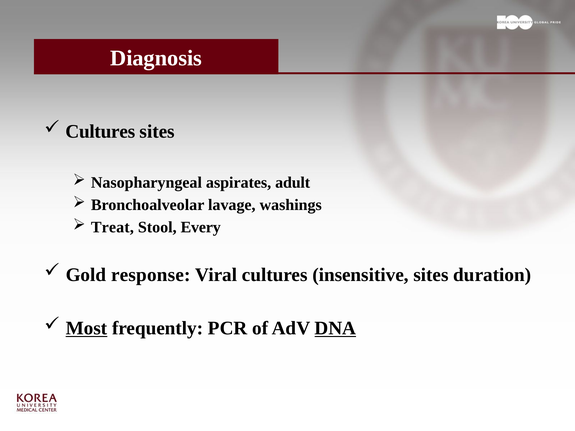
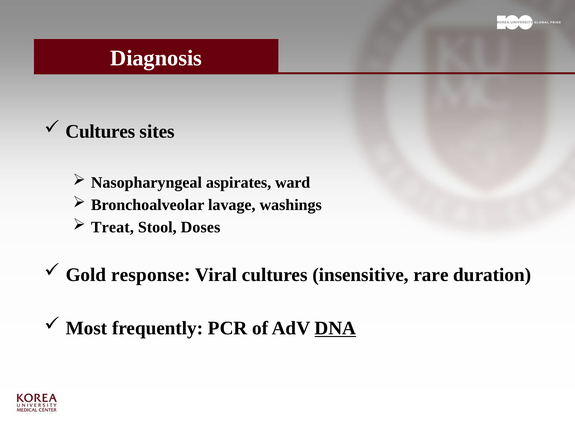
adult: adult -> ward
Every: Every -> Doses
insensitive sites: sites -> rare
Most underline: present -> none
